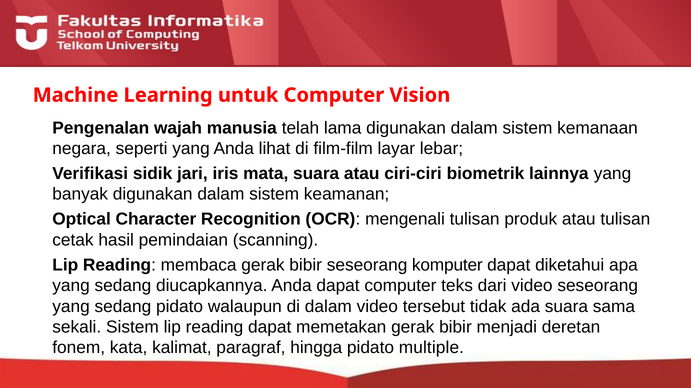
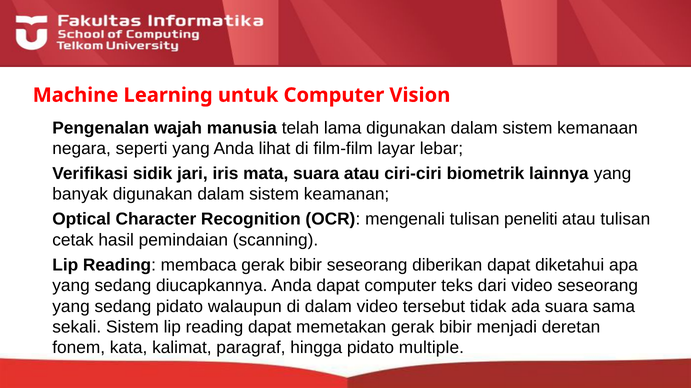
produk: produk -> peneliti
komputer: komputer -> diberikan
